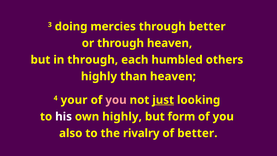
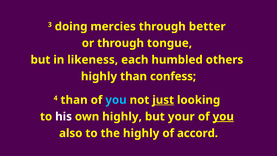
through heaven: heaven -> tongue
in through: through -> likeness
than heaven: heaven -> confess
4 your: your -> than
you at (116, 100) colour: pink -> light blue
form: form -> your
you at (223, 116) underline: none -> present
the rivalry: rivalry -> highly
of better: better -> accord
